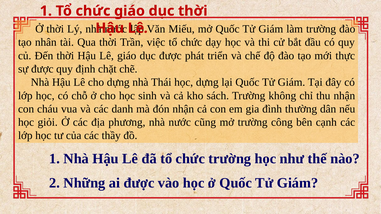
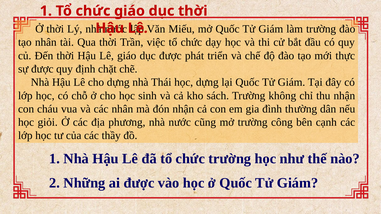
các danh: danh -> nhân
